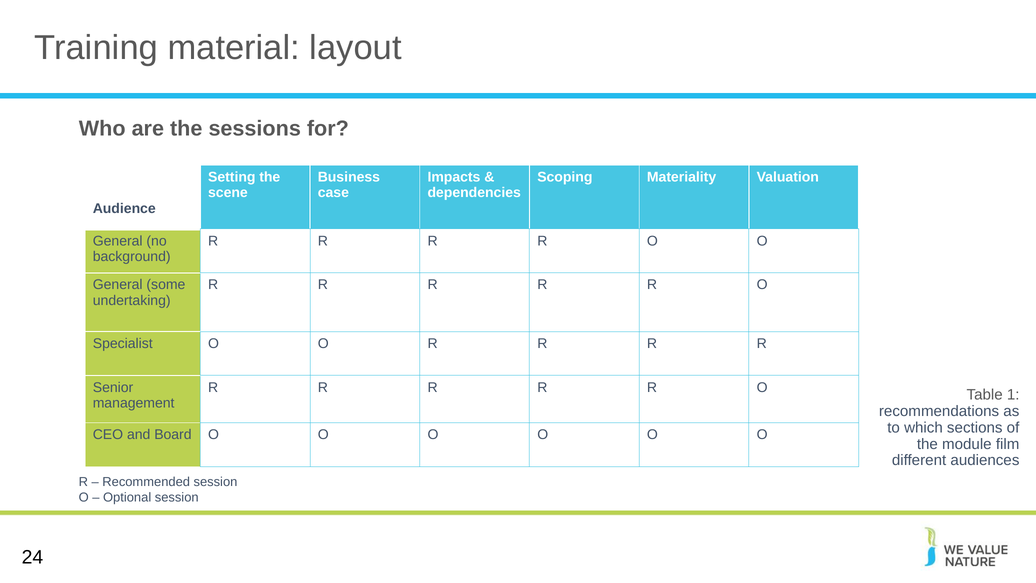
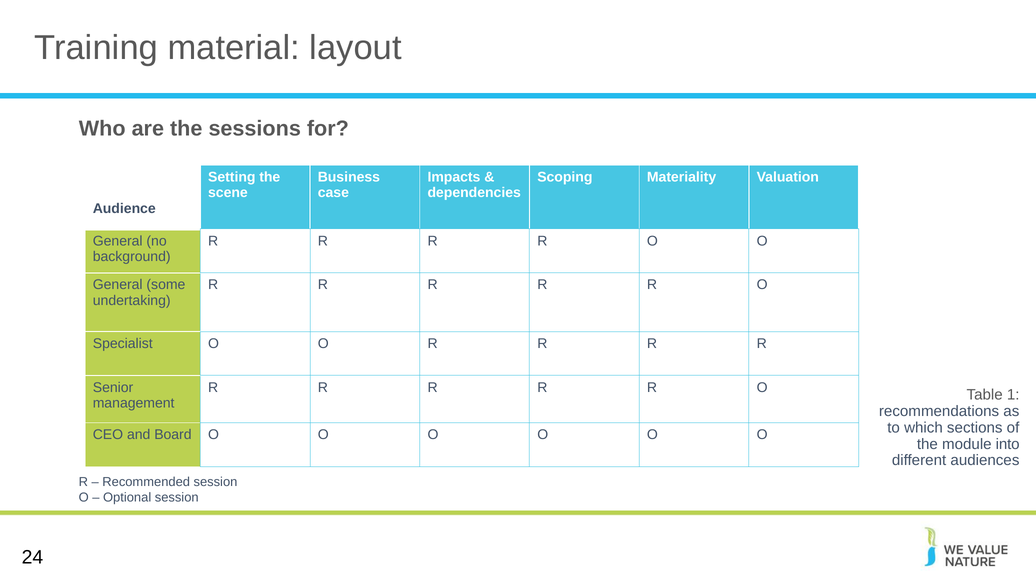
film: film -> into
